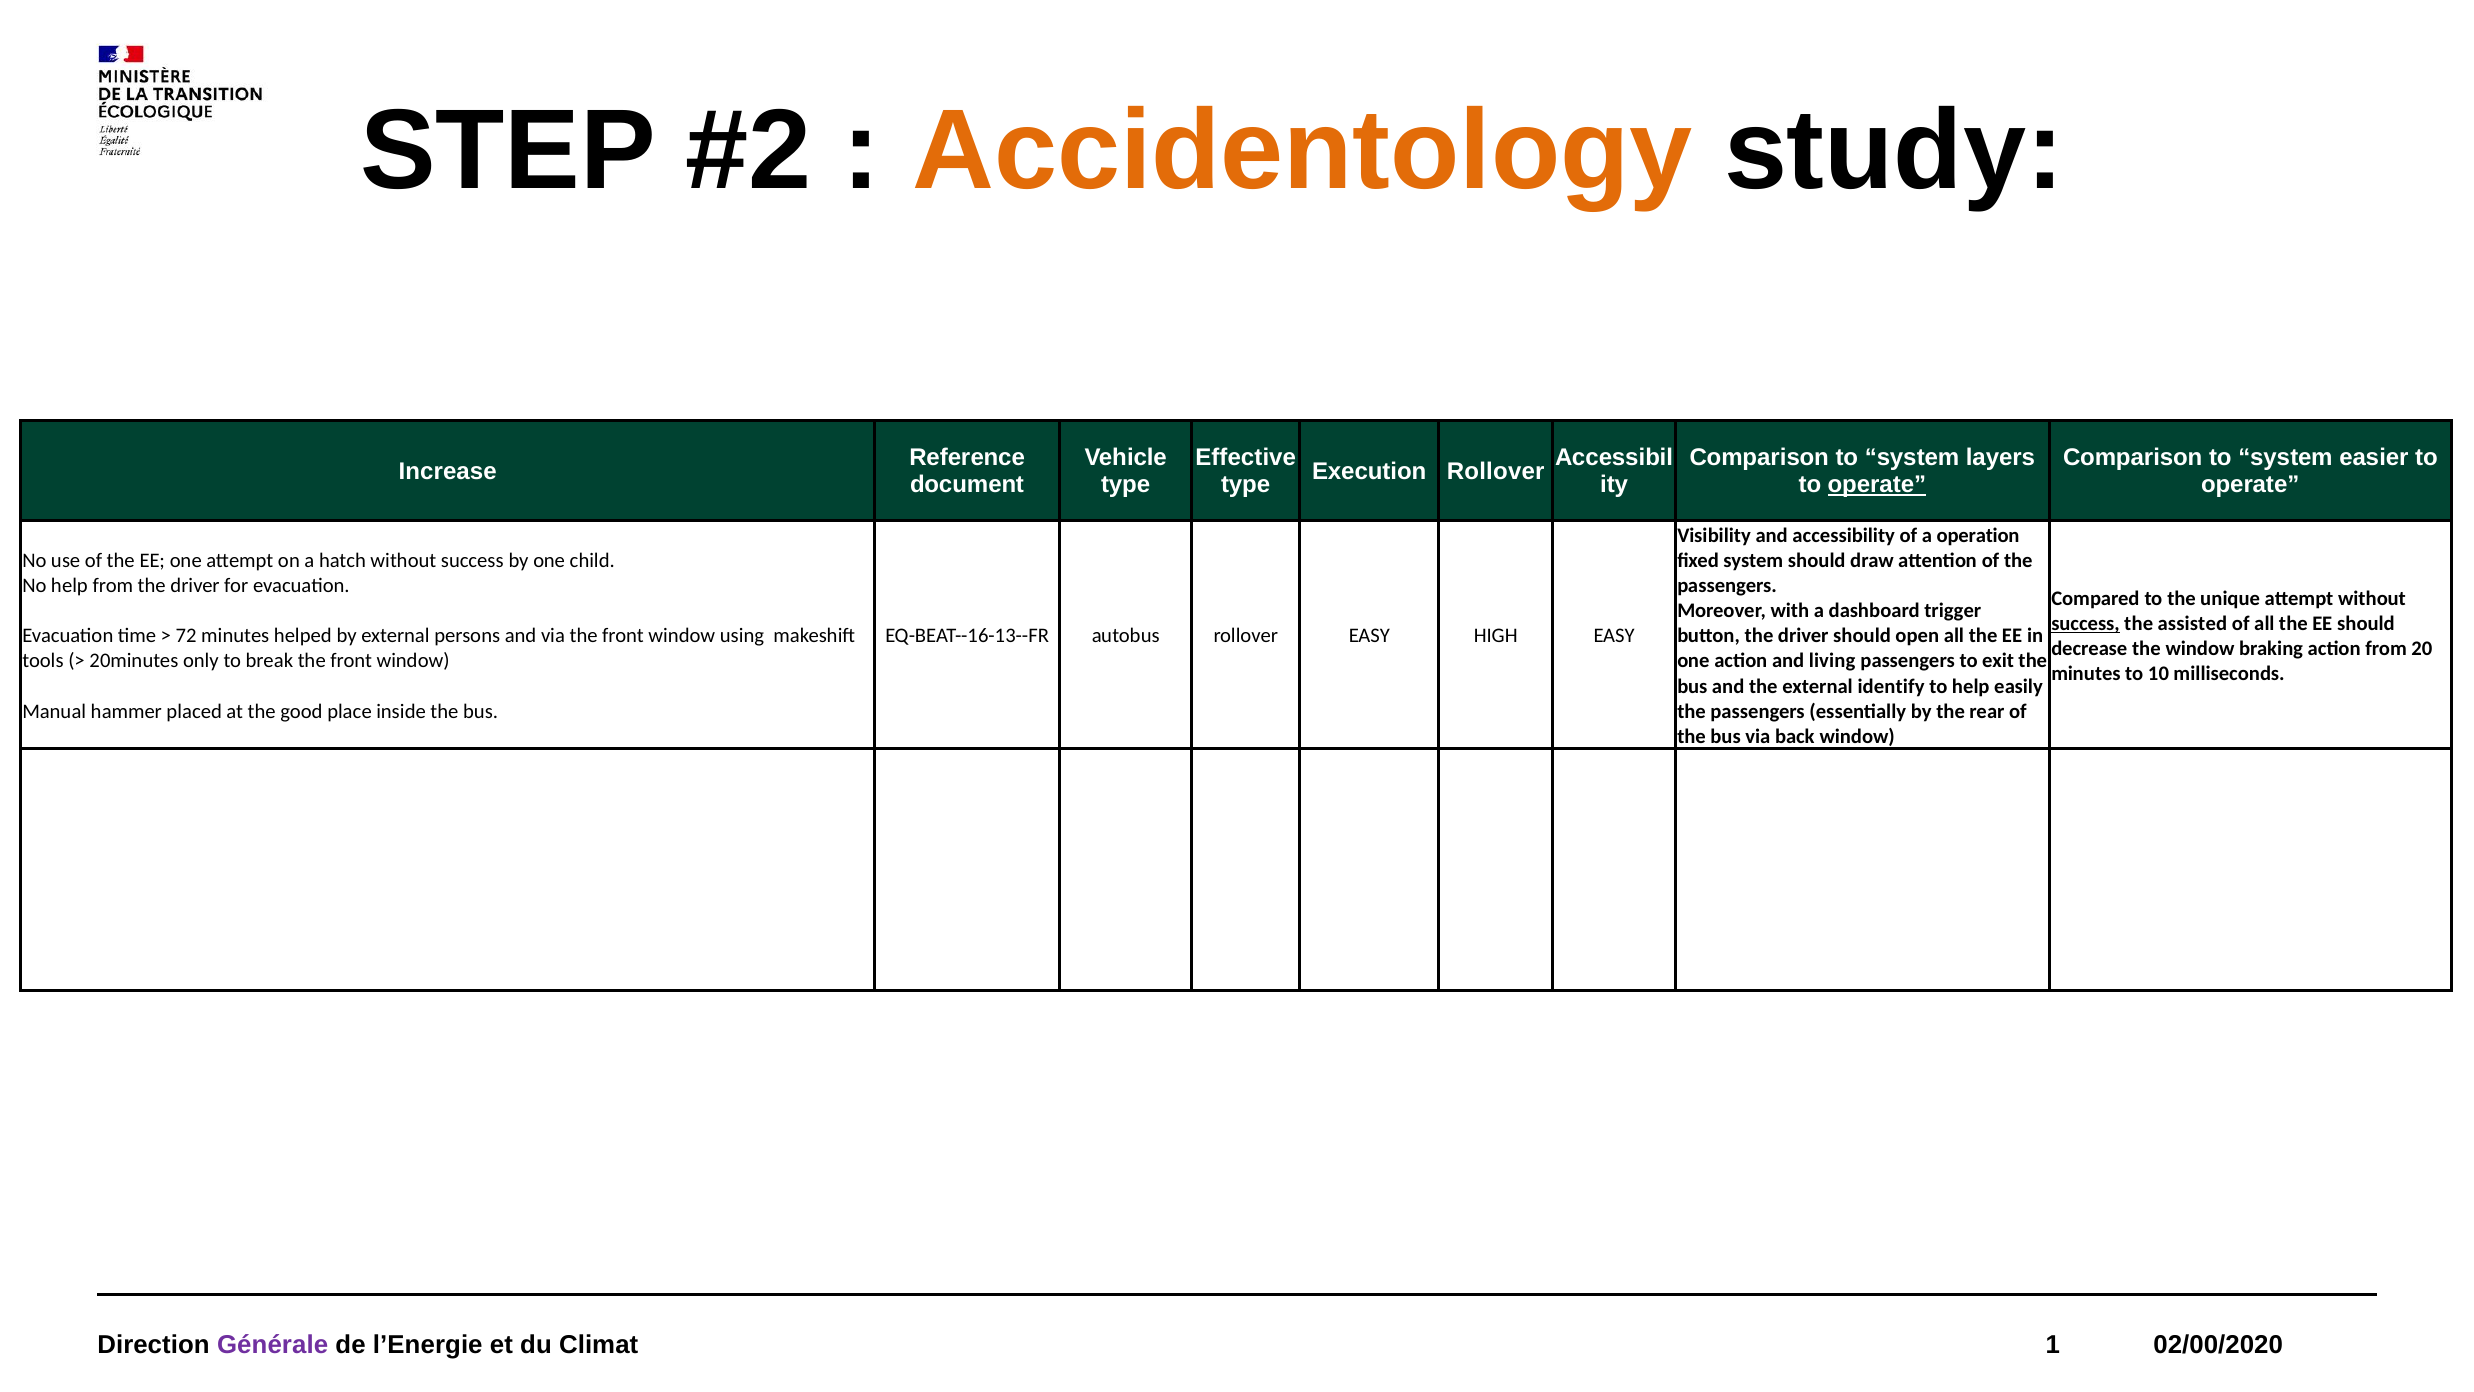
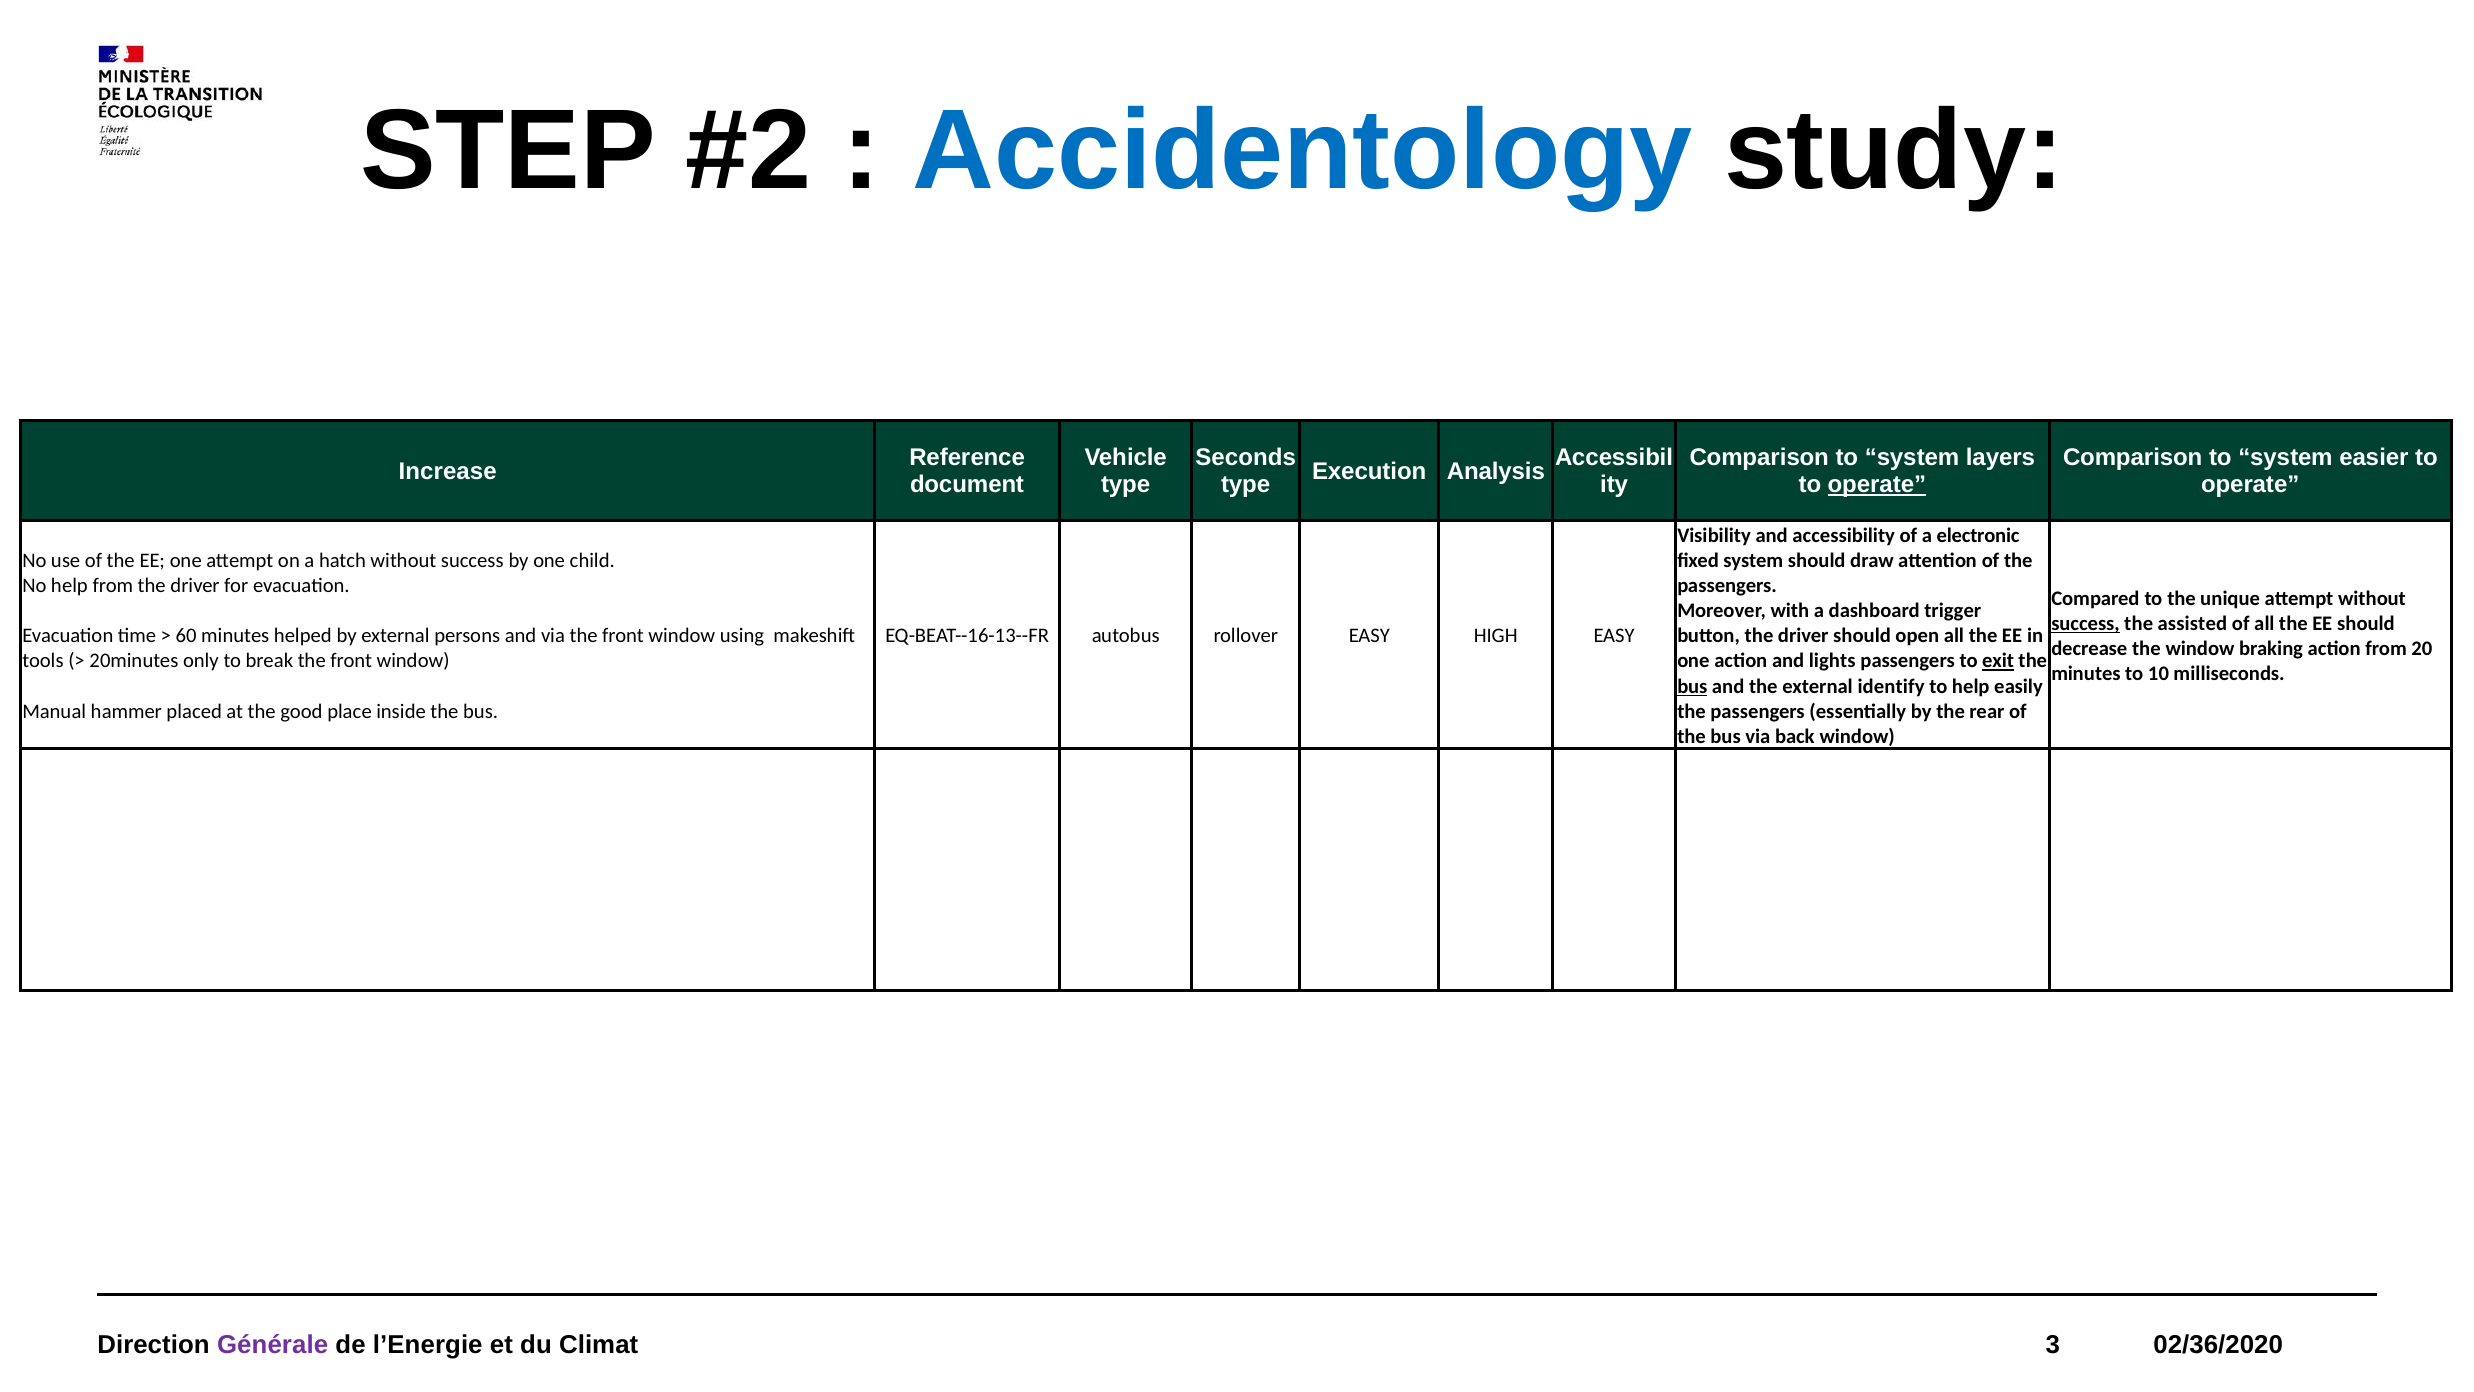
Accidentology colour: orange -> blue
Effective: Effective -> Seconds
Execution Rollover: Rollover -> Analysis
operation: operation -> electronic
72: 72 -> 60
living: living -> lights
exit underline: none -> present
bus at (1692, 686) underline: none -> present
1: 1 -> 3
02/00/2020: 02/00/2020 -> 02/36/2020
